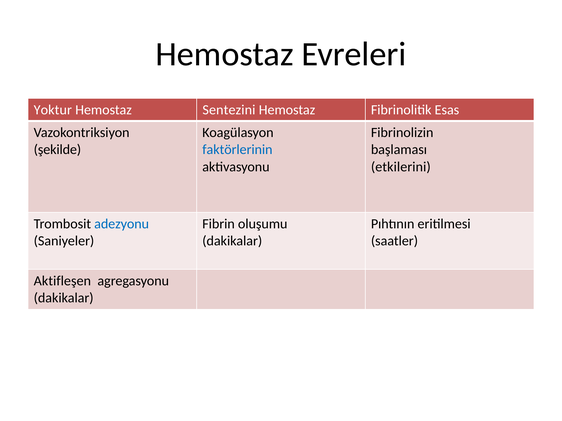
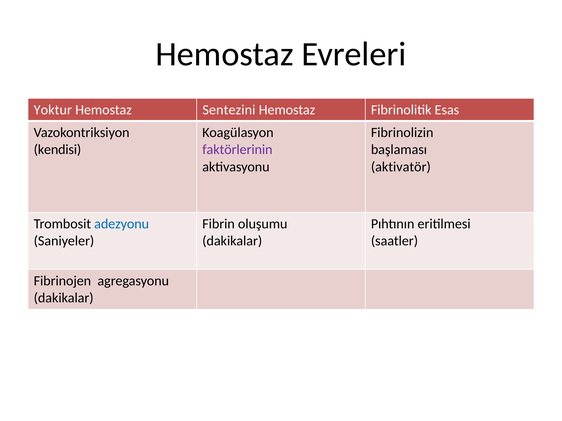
şekilde: şekilde -> kendisi
faktörlerinin colour: blue -> purple
etkilerini: etkilerini -> aktivatör
Aktifleşen: Aktifleşen -> Fibrinojen
